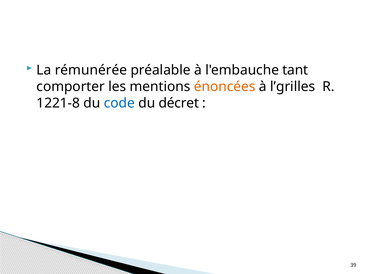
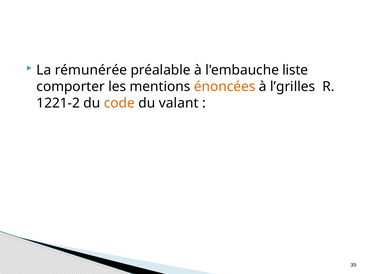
tant: tant -> liste
1221-8: 1221-8 -> 1221-2
code colour: blue -> orange
décret: décret -> valant
